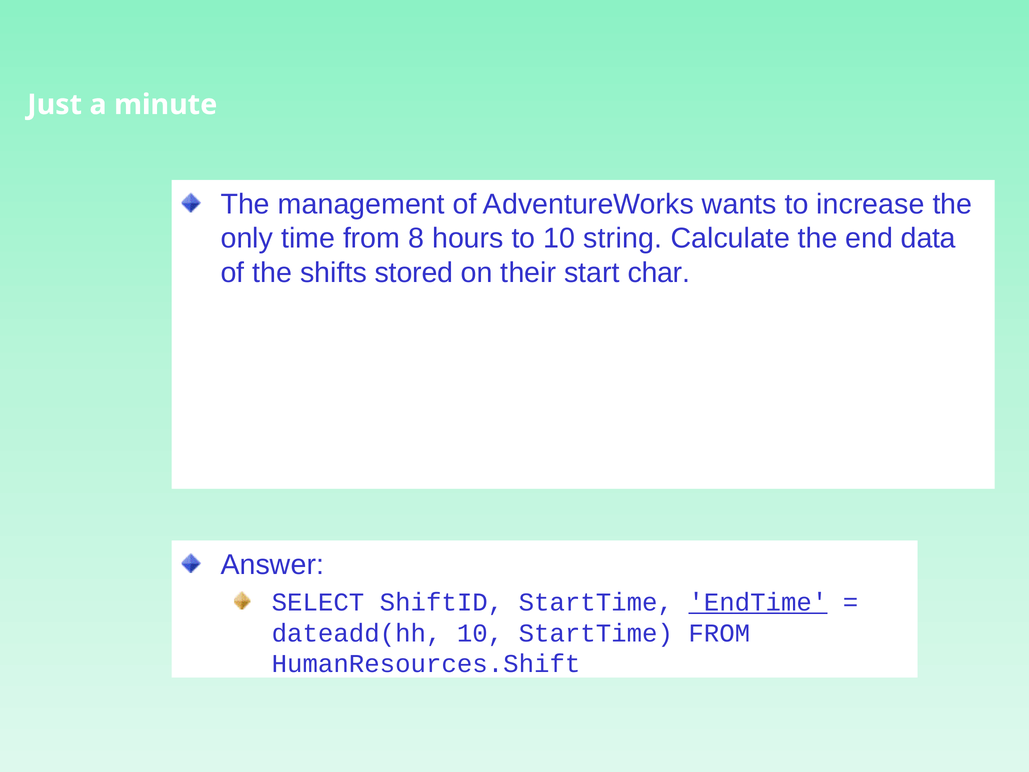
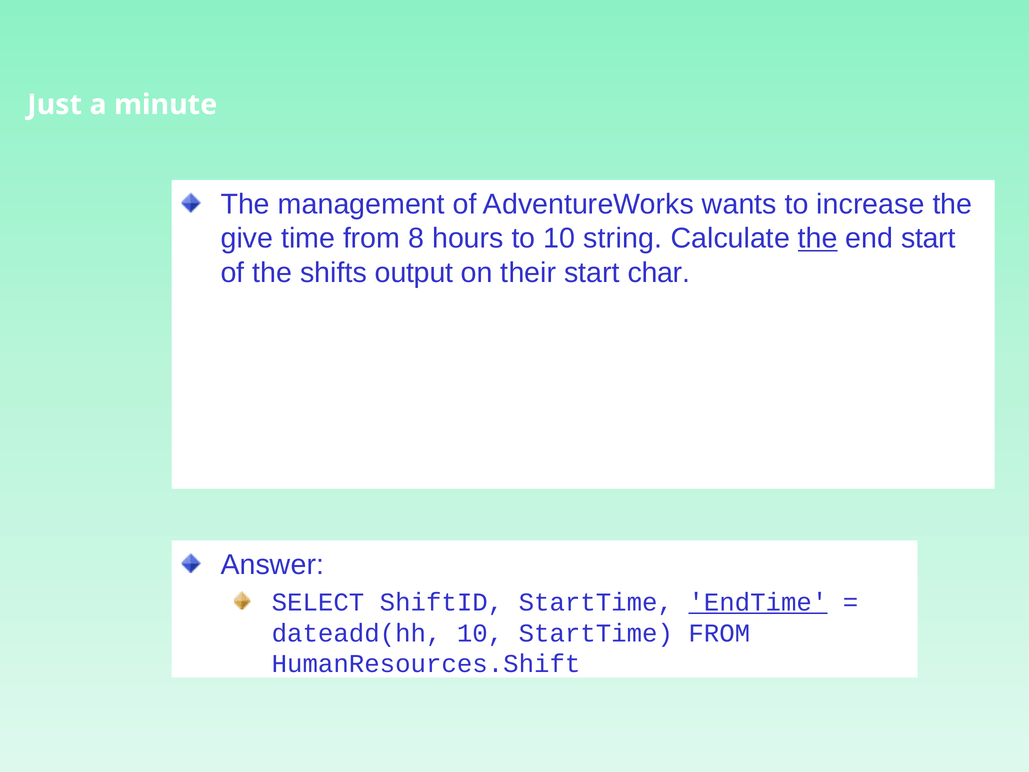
only: only -> give
the at (818, 238) underline: none -> present
end data: data -> start
stored: stored -> output
